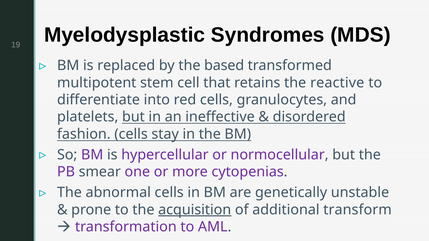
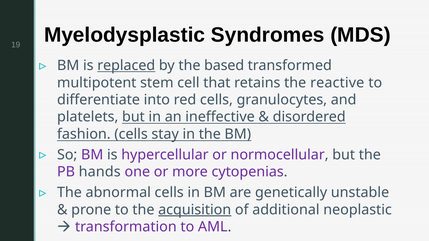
replaced underline: none -> present
smear: smear -> hands
transform: transform -> neoplastic
